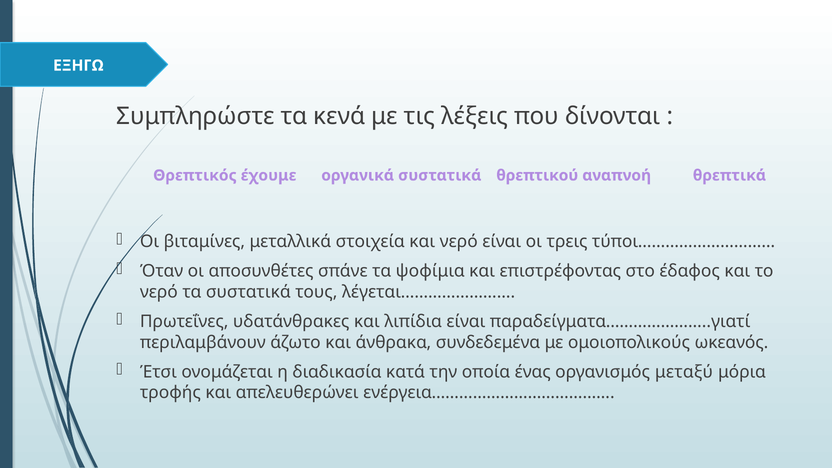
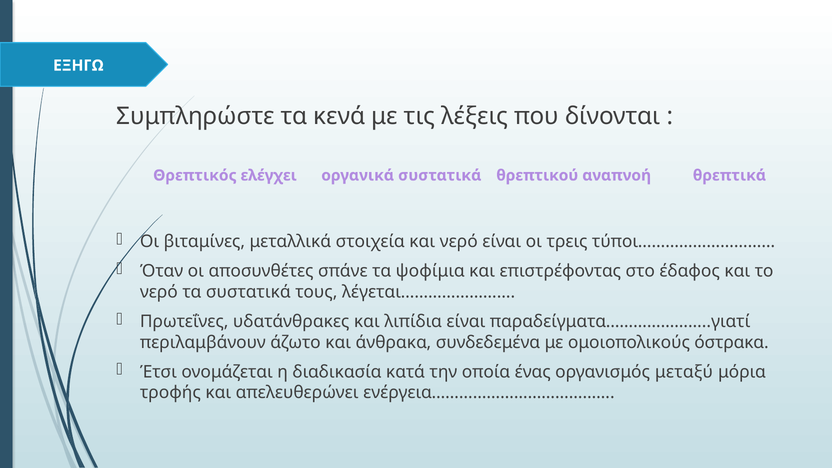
έχουμε: έχουμε -> ελέγχει
ωκεανός: ωκεανός -> όστρακα
